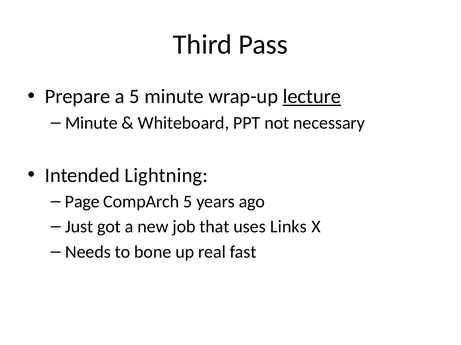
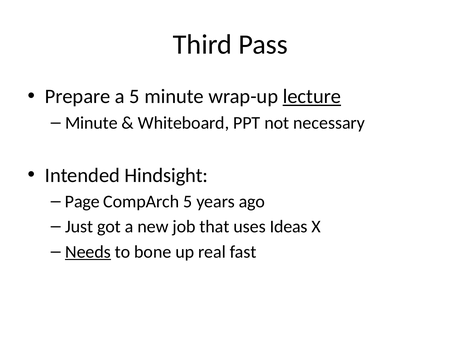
Lightning: Lightning -> Hindsight
Links: Links -> Ideas
Needs underline: none -> present
